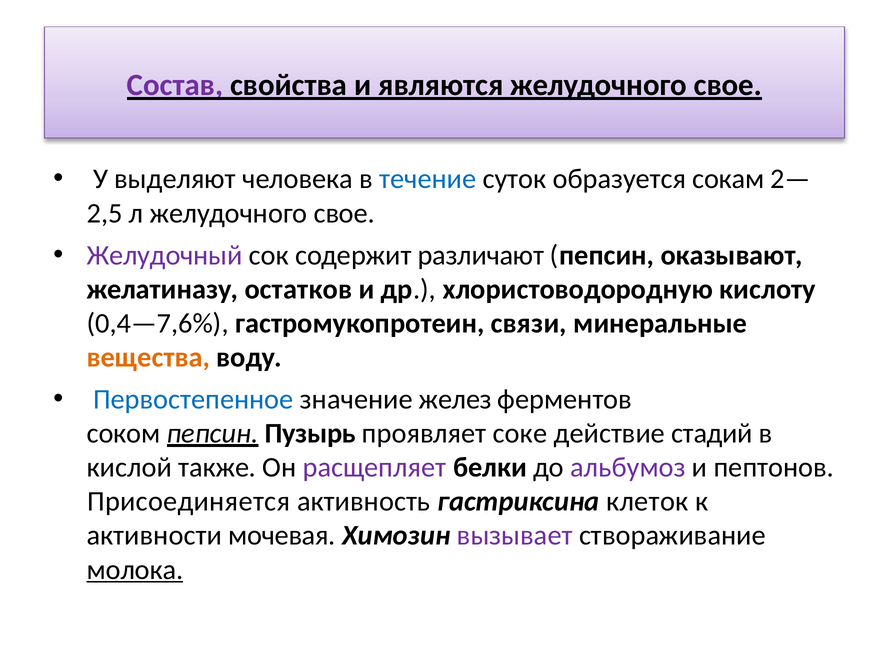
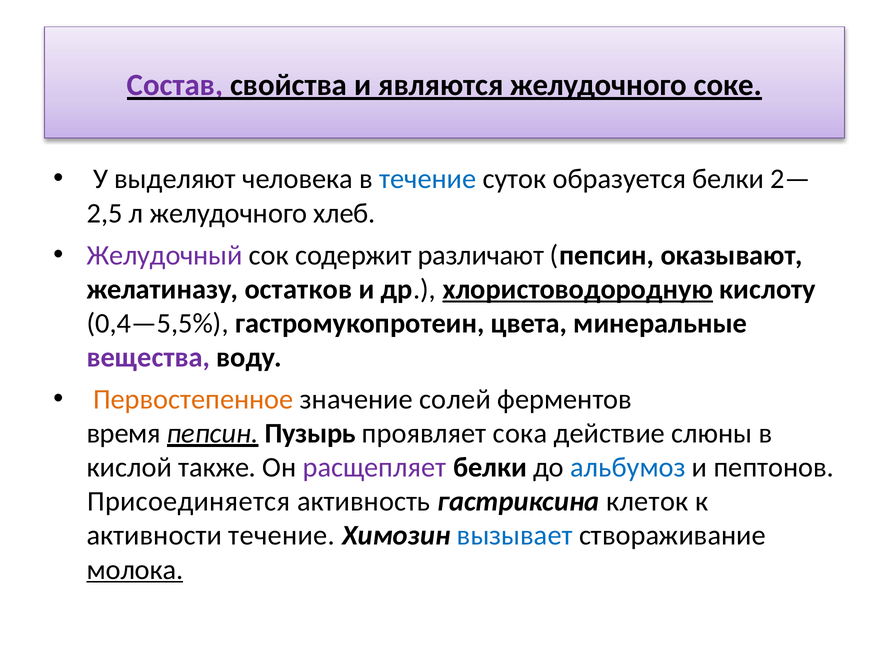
свое at (728, 85): свое -> соке
образуется сокам: сокам -> белки
л желудочного свое: свое -> хлеб
хлористоводородную underline: none -> present
0,4—7,6%: 0,4—7,6% -> 0,4—5,5%
связи: связи -> цвета
вещества colour: orange -> purple
Первостепенное colour: blue -> orange
желез: желез -> солей
соком: соком -> время
соке: соке -> сока
стадий: стадий -> слюны
альбумоз colour: purple -> blue
активности мочевая: мочевая -> течение
вызывает colour: purple -> blue
